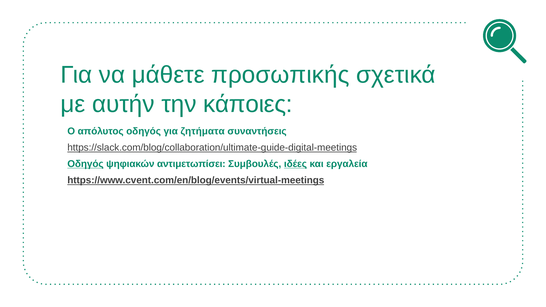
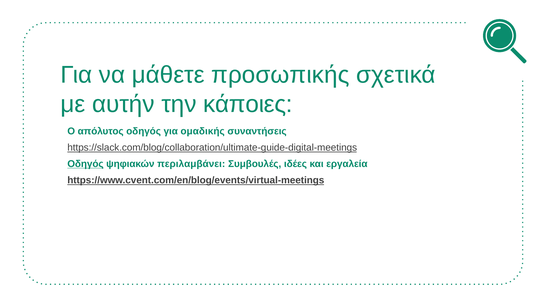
ζητήματα: ζητήματα -> ομαδικής
αντιμετωπίσει: αντιμετωπίσει -> περιλαμβάνει
ιδέες underline: present -> none
